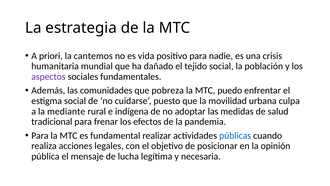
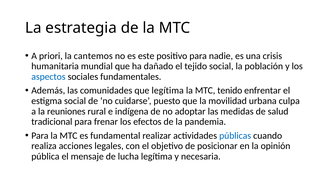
vida: vida -> este
aspectos colour: purple -> blue
que pobreza: pobreza -> legítima
puedo: puedo -> tenido
mediante: mediante -> reuniones
